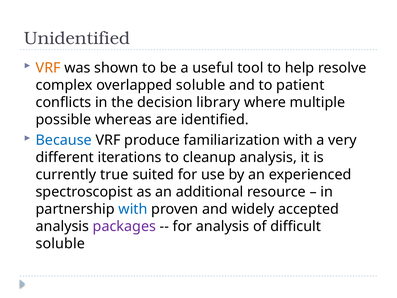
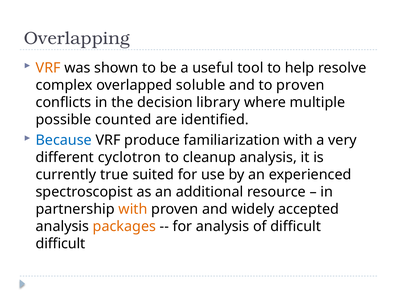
Unidentified: Unidentified -> Overlapping
to patient: patient -> proven
whereas: whereas -> counted
iterations: iterations -> cyclotron
with at (133, 209) colour: blue -> orange
packages colour: purple -> orange
soluble at (60, 244): soluble -> difficult
